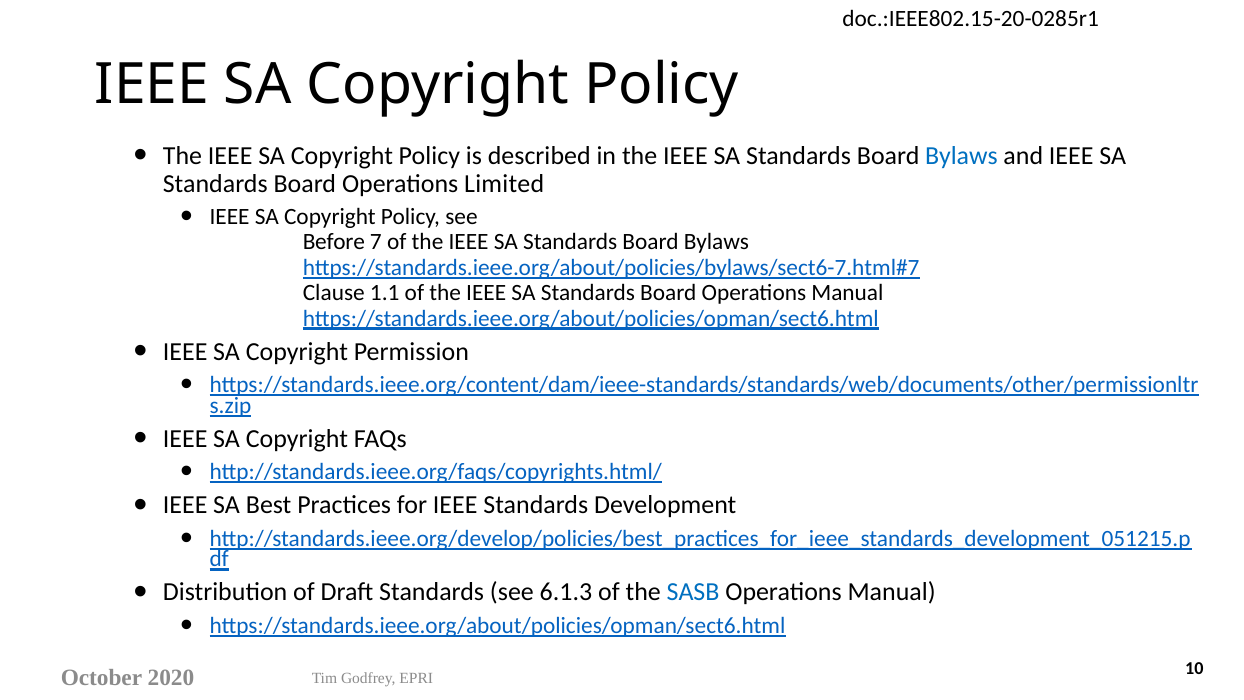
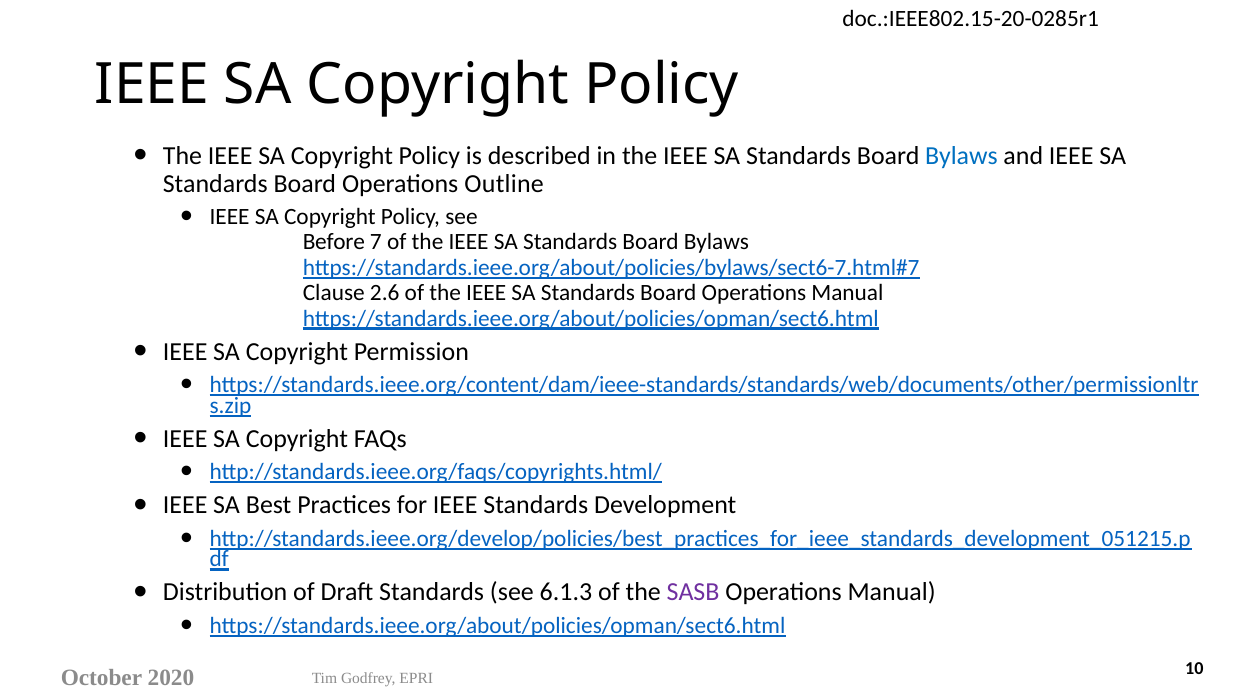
Limited: Limited -> Outline
1.1: 1.1 -> 2.6
SASB colour: blue -> purple
